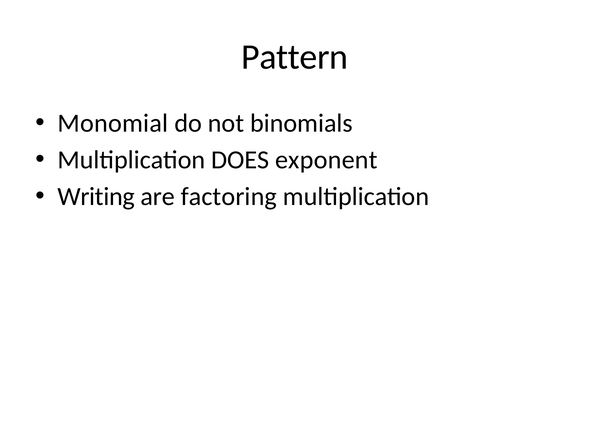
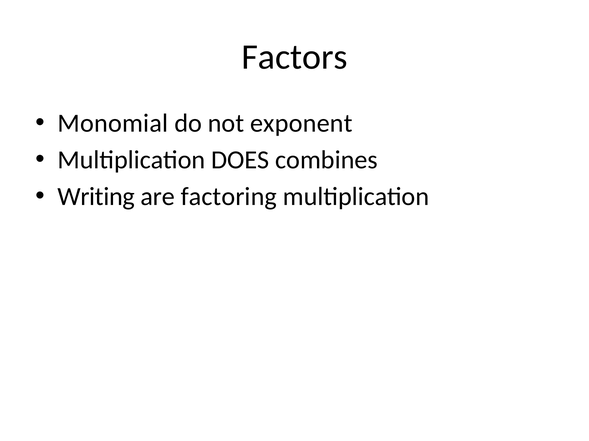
Pattern: Pattern -> Factors
binomials: binomials -> exponent
exponent: exponent -> combines
